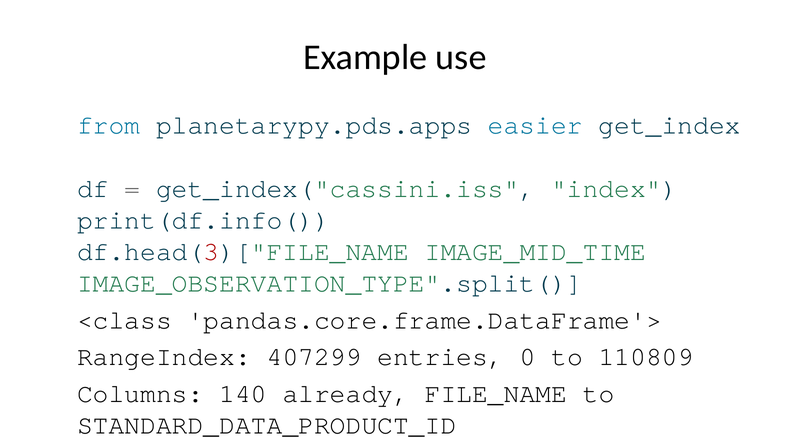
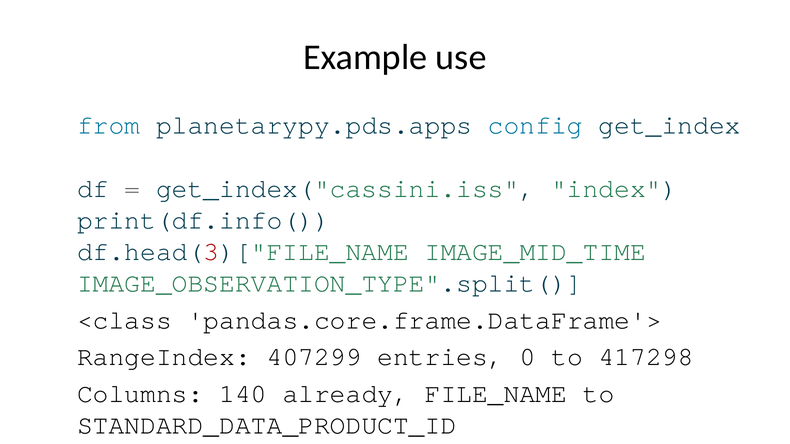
easier: easier -> config
110809: 110809 -> 417298
